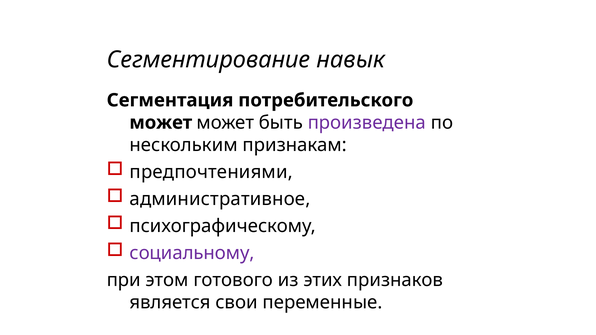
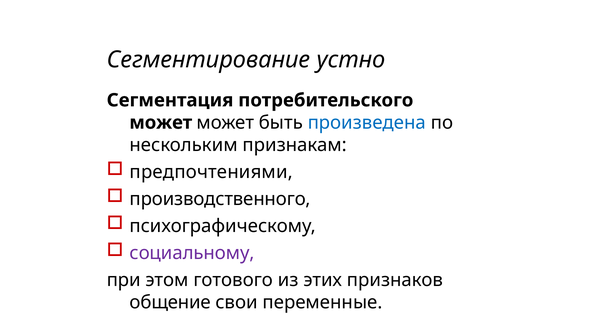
навык: навык -> устно
произведена colour: purple -> blue
административное: административное -> производственного
является: является -> общение
